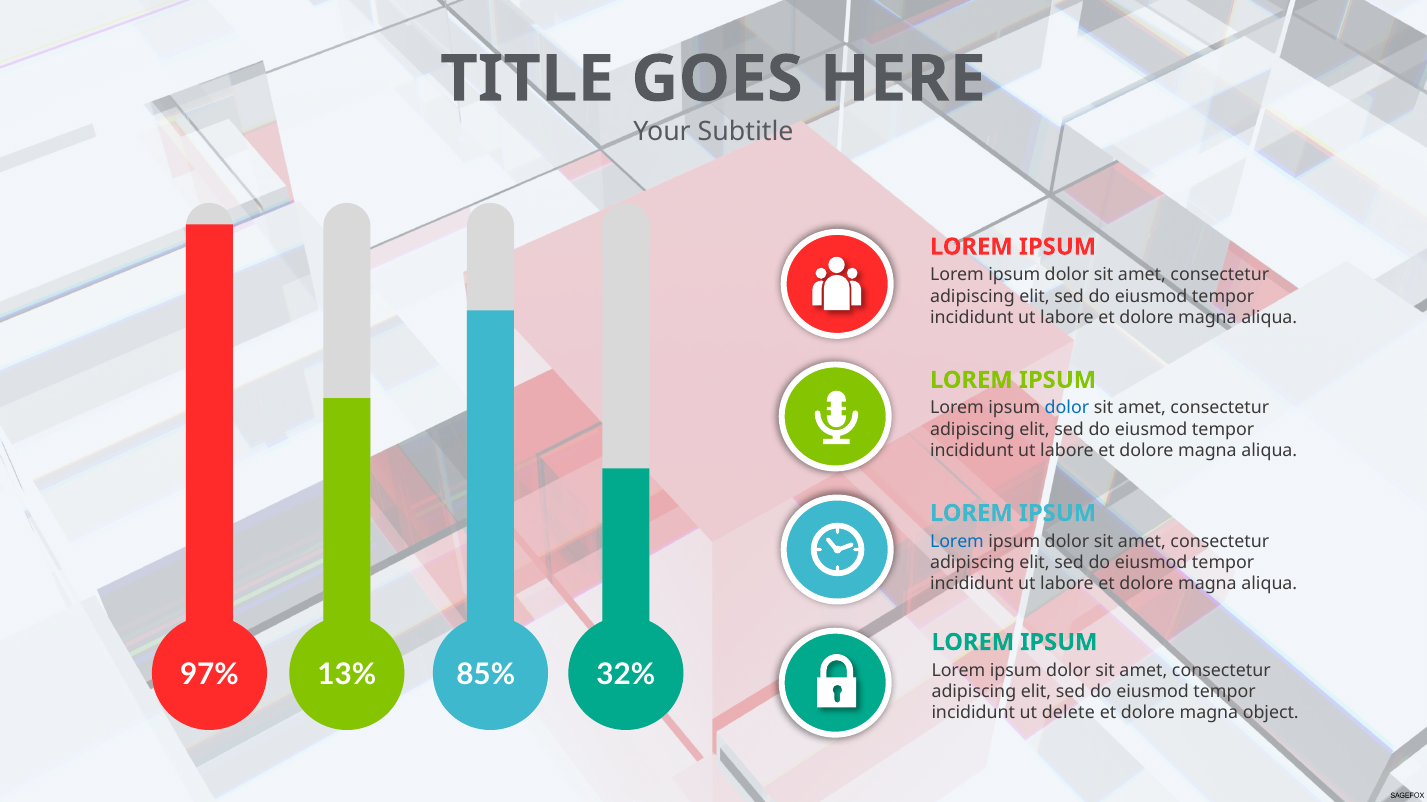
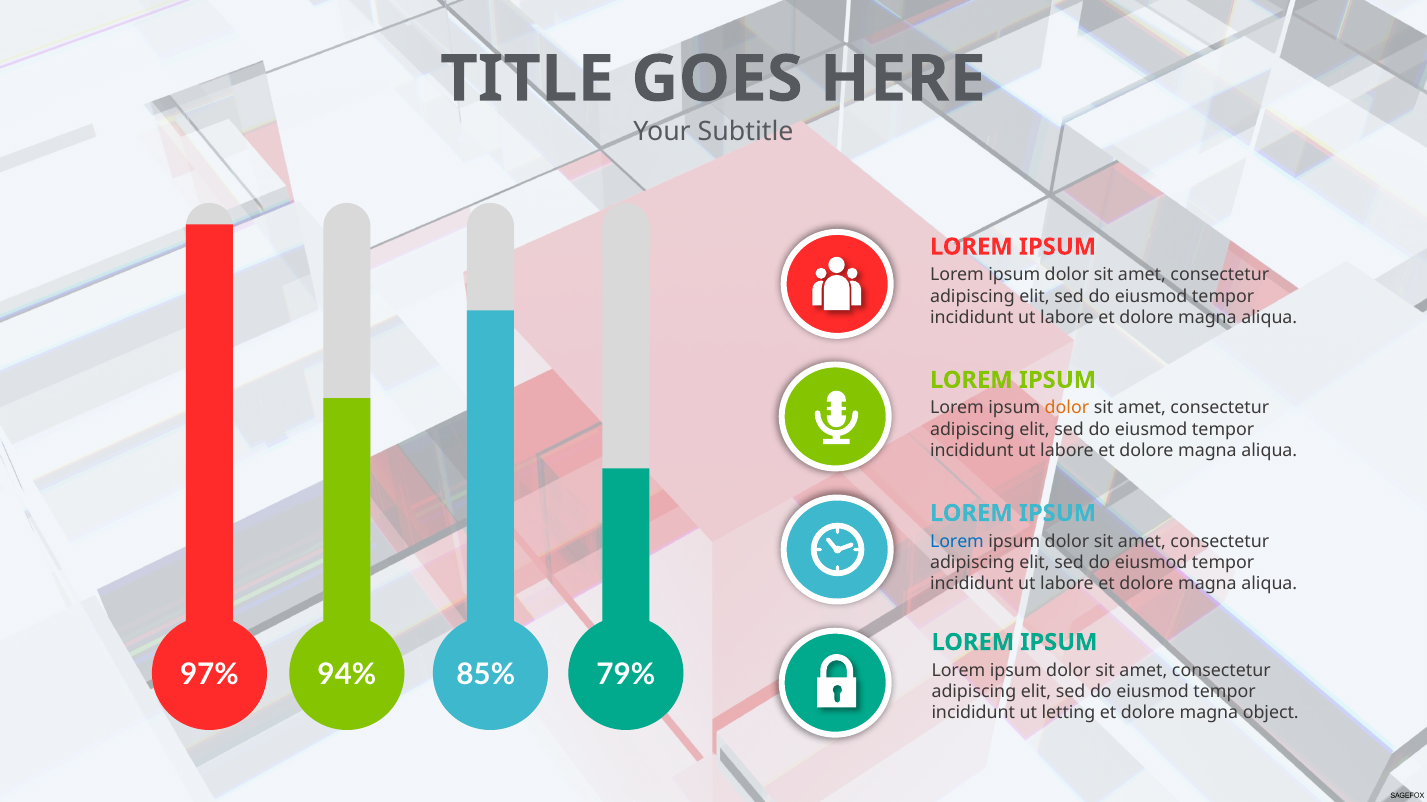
dolor at (1067, 408) colour: blue -> orange
13%: 13% -> 94%
32%: 32% -> 79%
delete: delete -> letting
